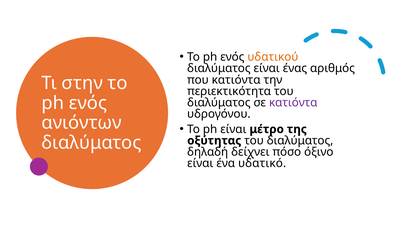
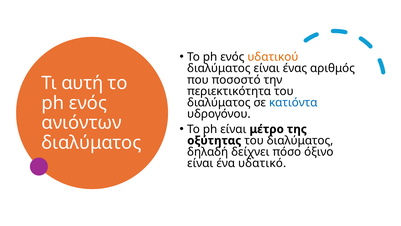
που κατιόντα: κατιόντα -> ποσοστό
στην: στην -> αυτή
κατιόντα at (293, 102) colour: purple -> blue
